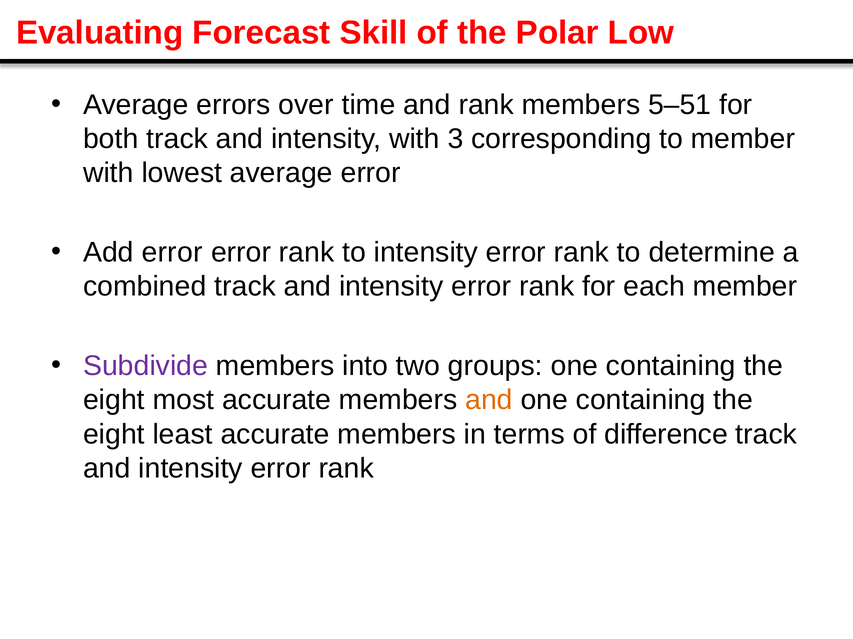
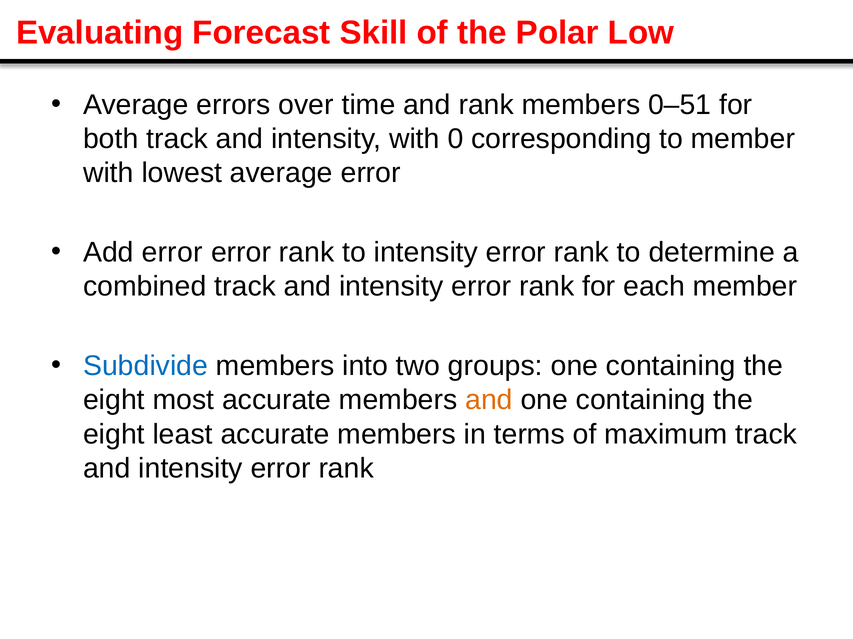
5–51: 5–51 -> 0–51
3: 3 -> 0
Subdivide colour: purple -> blue
difference: difference -> maximum
